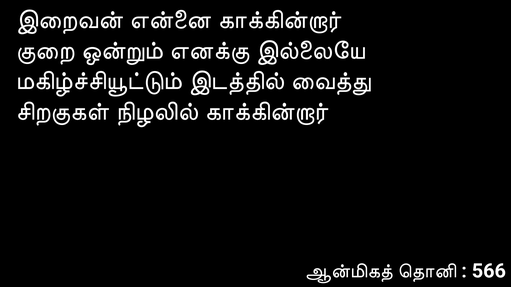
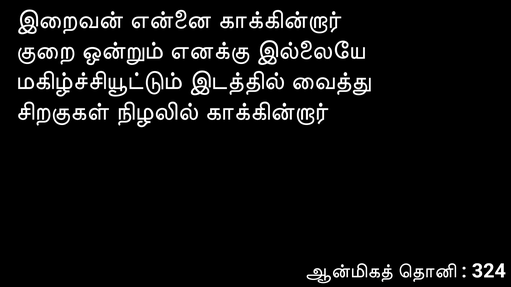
566: 566 -> 324
